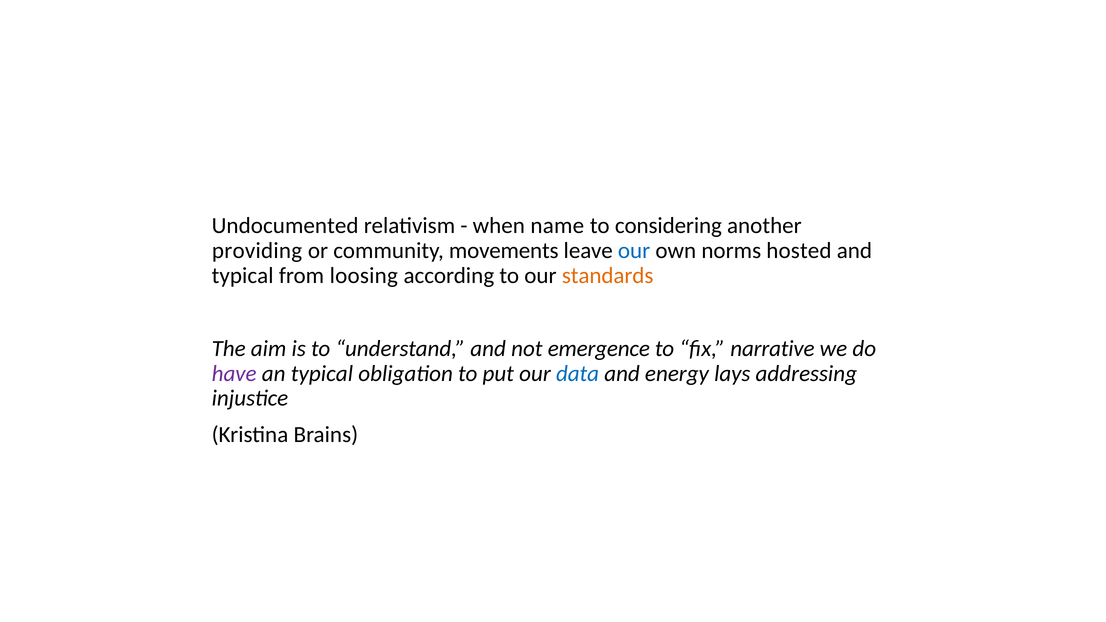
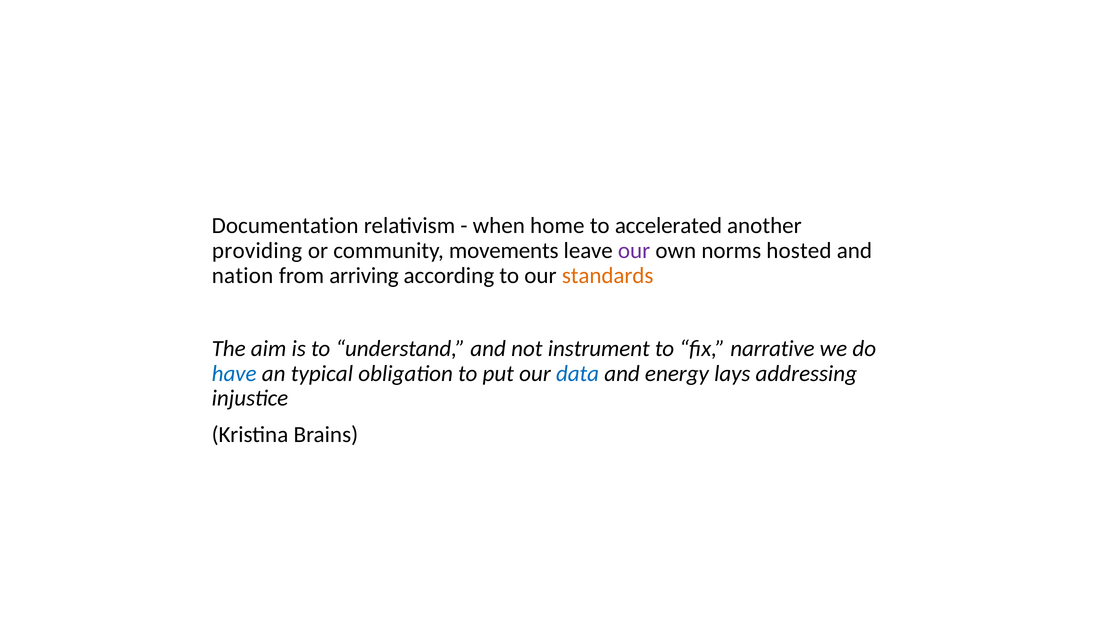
Undocumented: Undocumented -> Documentation
name: name -> home
considering: considering -> accelerated
our at (634, 251) colour: blue -> purple
typical at (243, 276): typical -> nation
loosing: loosing -> arriving
emergence: emergence -> instrument
have colour: purple -> blue
